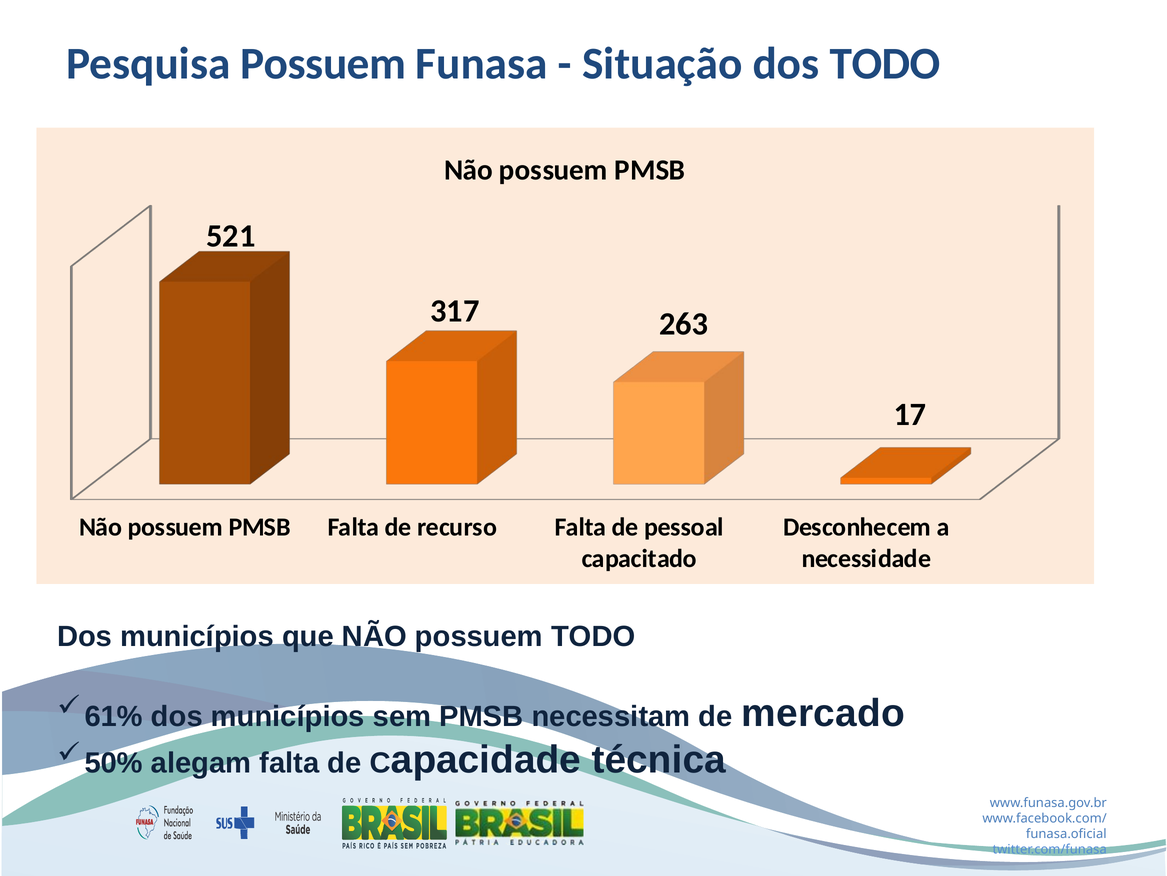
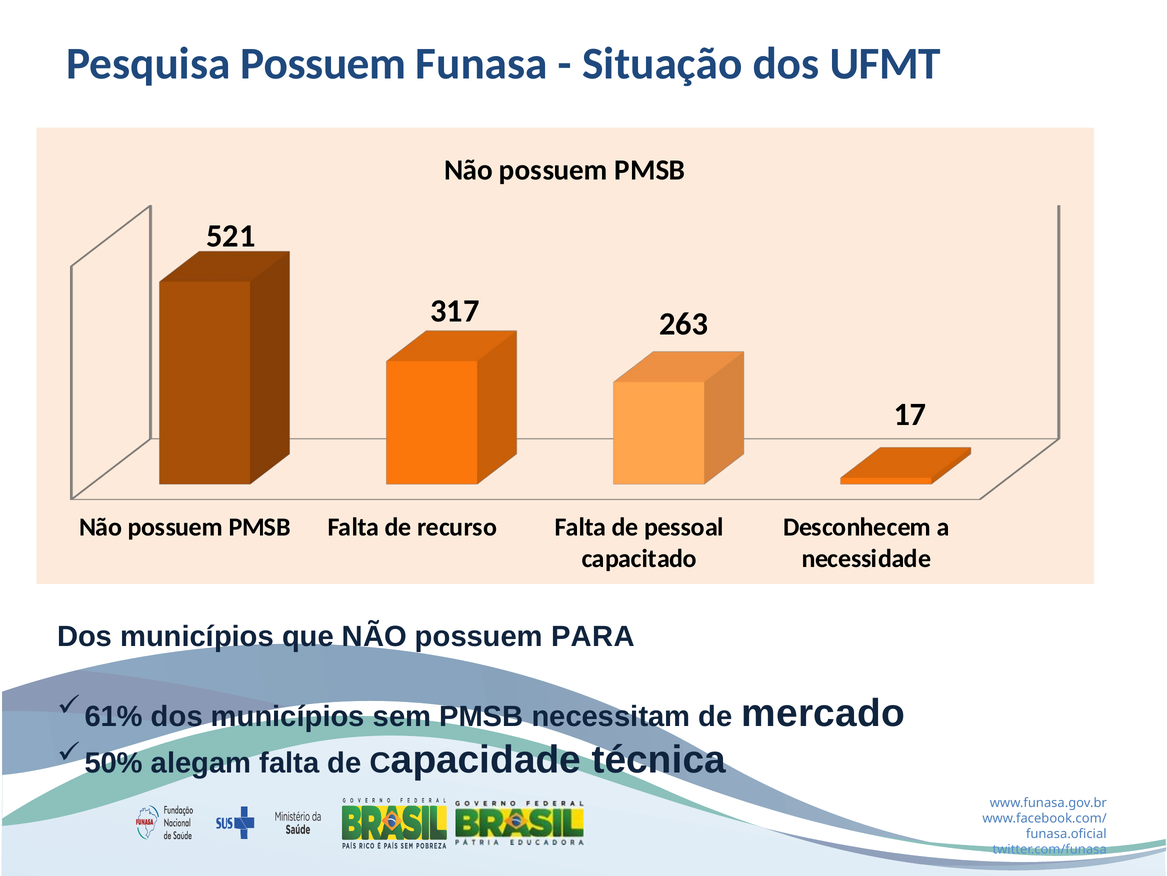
dos TODO: TODO -> UFMT
possuem TODO: TODO -> PARA
